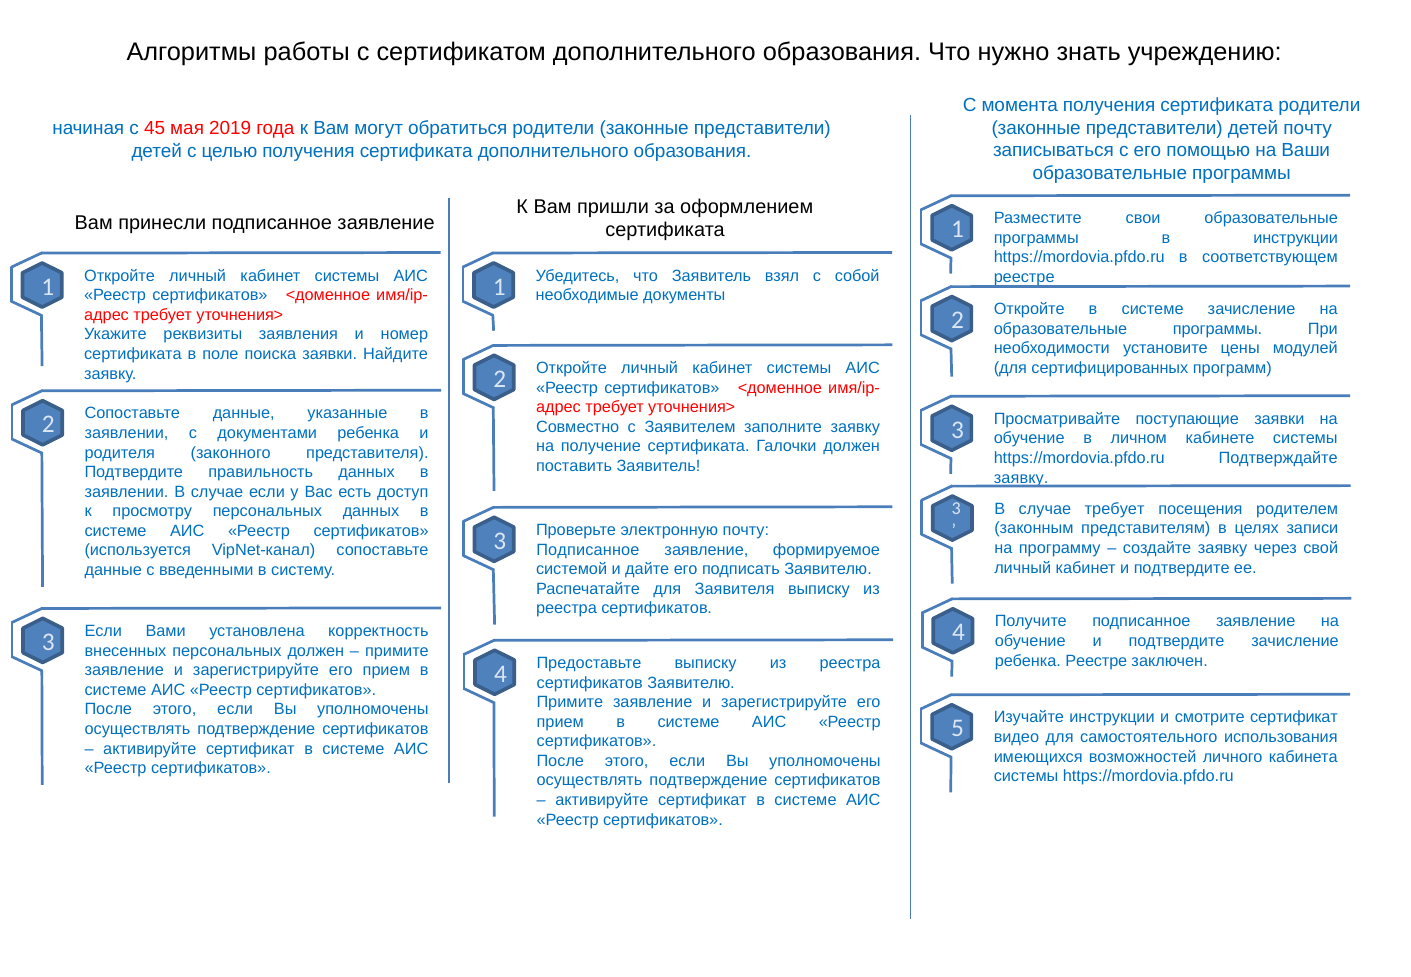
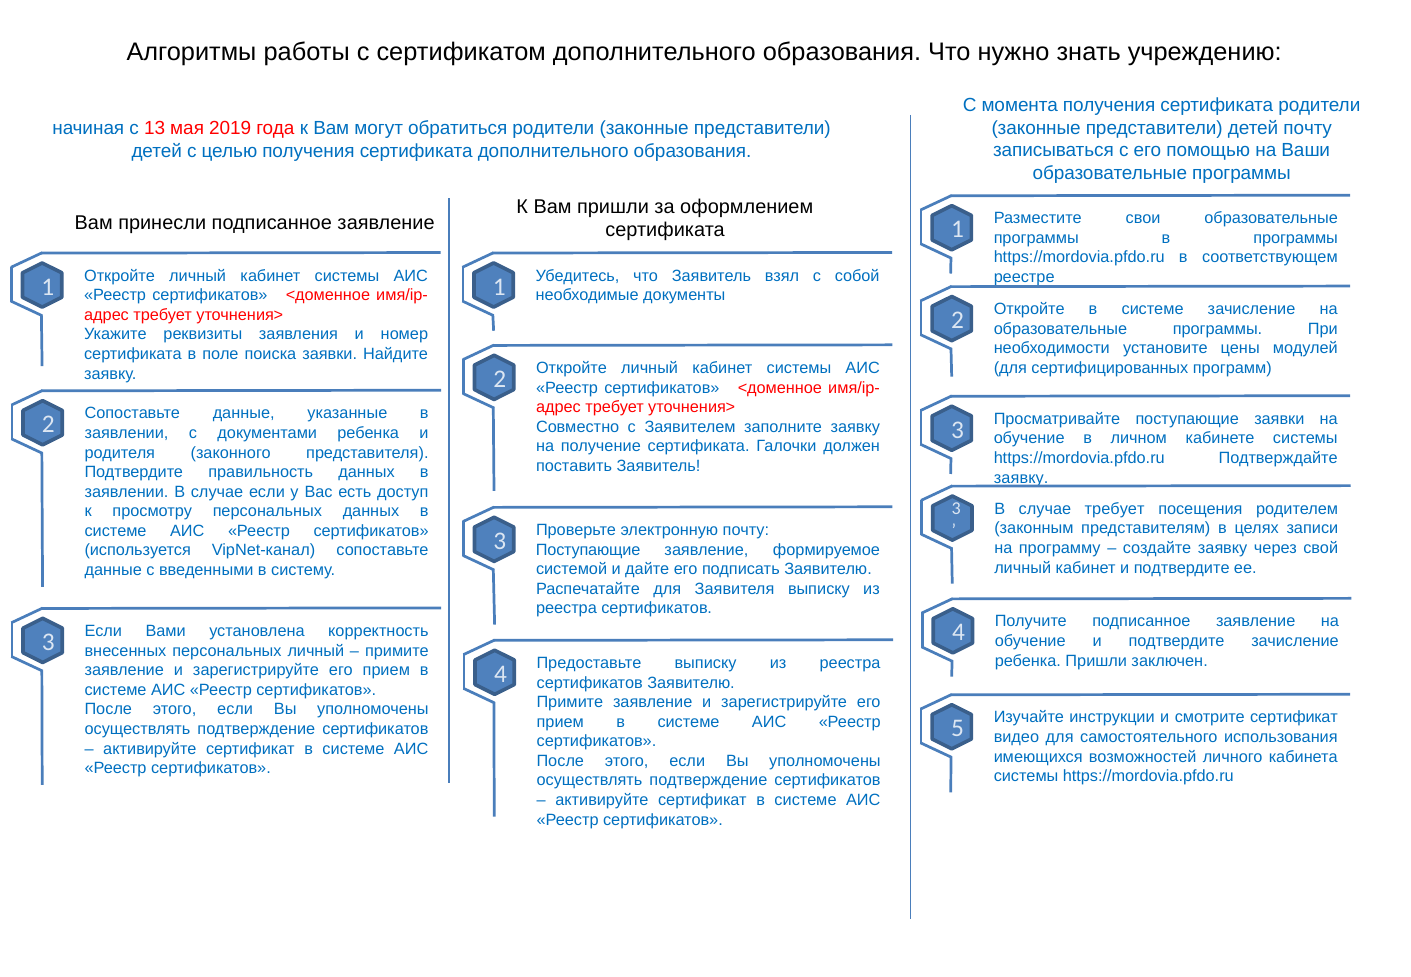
45: 45 -> 13
в инструкции: инструкции -> программы
Подписанное at (588, 550): Подписанное -> Поступающие
персональных должен: должен -> личный
ребенка Реестре: Реестре -> Пришли
